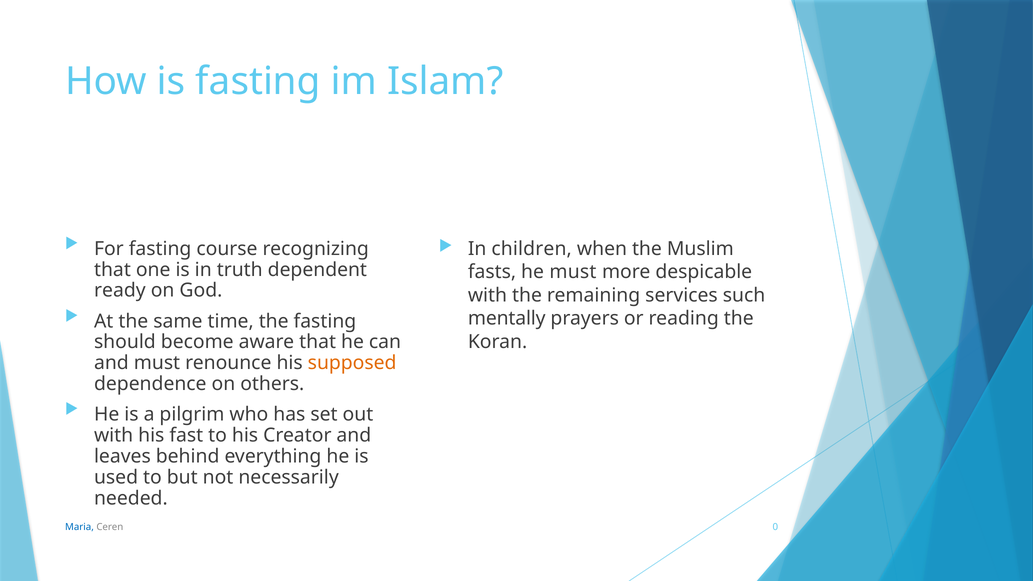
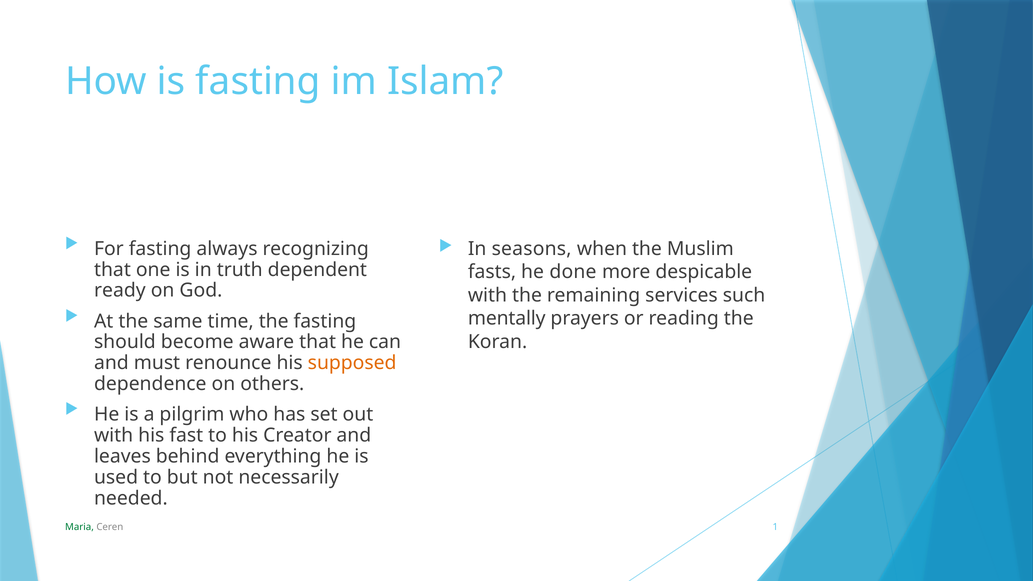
course: course -> always
children: children -> seasons
he must: must -> done
Maria colour: blue -> green
0: 0 -> 1
